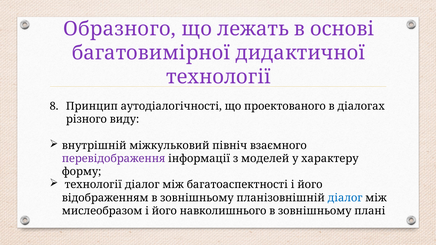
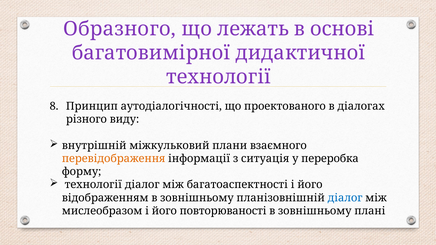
північ: північ -> плани
перевідображення colour: purple -> orange
моделей: моделей -> ситуація
характеру: характеру -> переробка
навколишнього: навколишнього -> повторюваності
